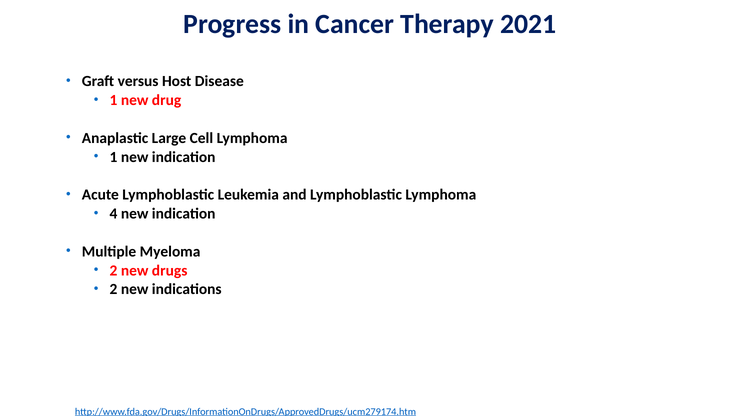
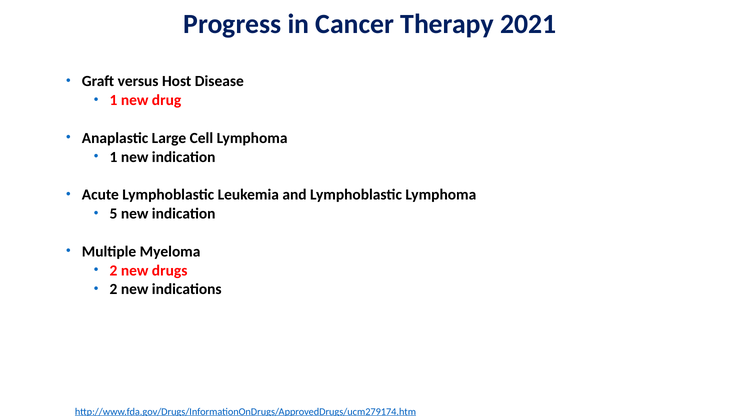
4: 4 -> 5
